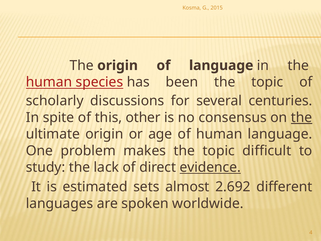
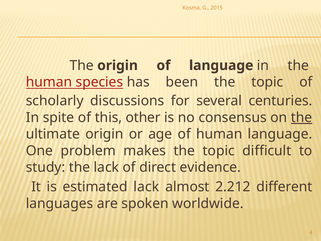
evidence underline: present -> none
estimated sets: sets -> lack
2.692: 2.692 -> 2.212
